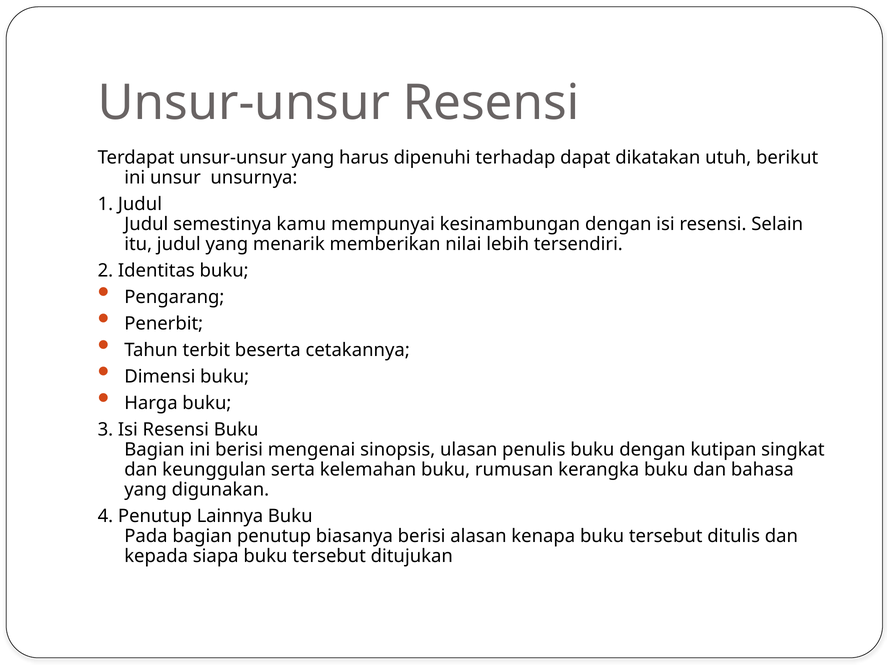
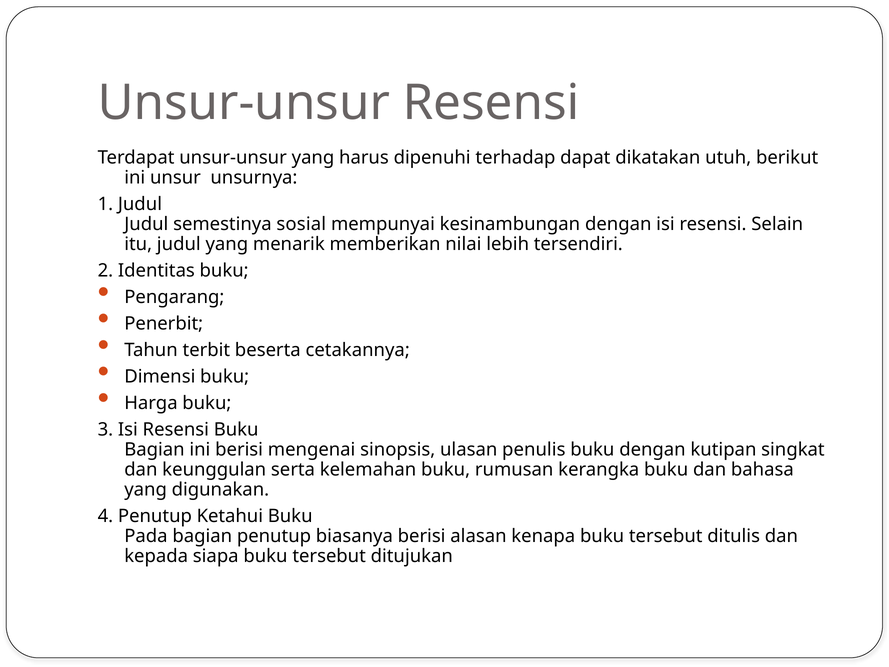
kamu: kamu -> sosial
Lainnya: Lainnya -> Ketahui
